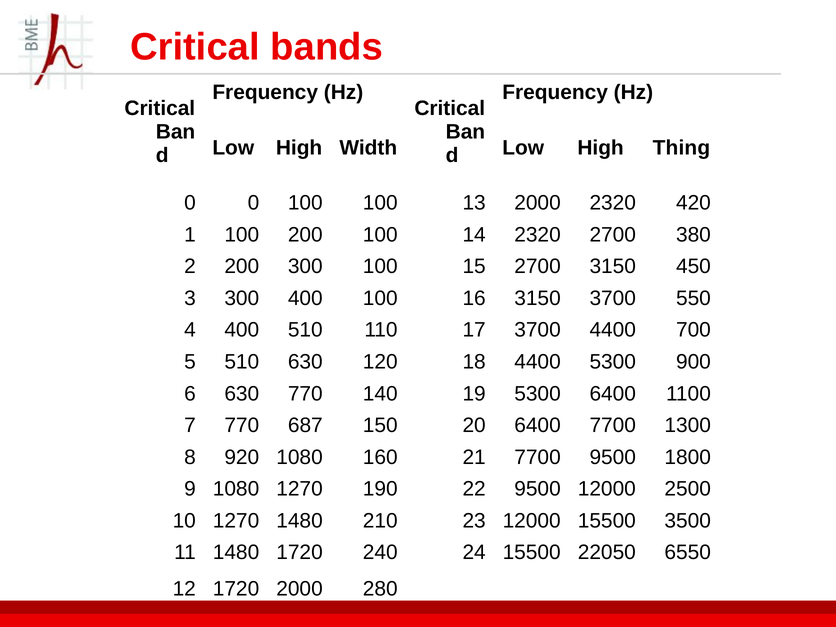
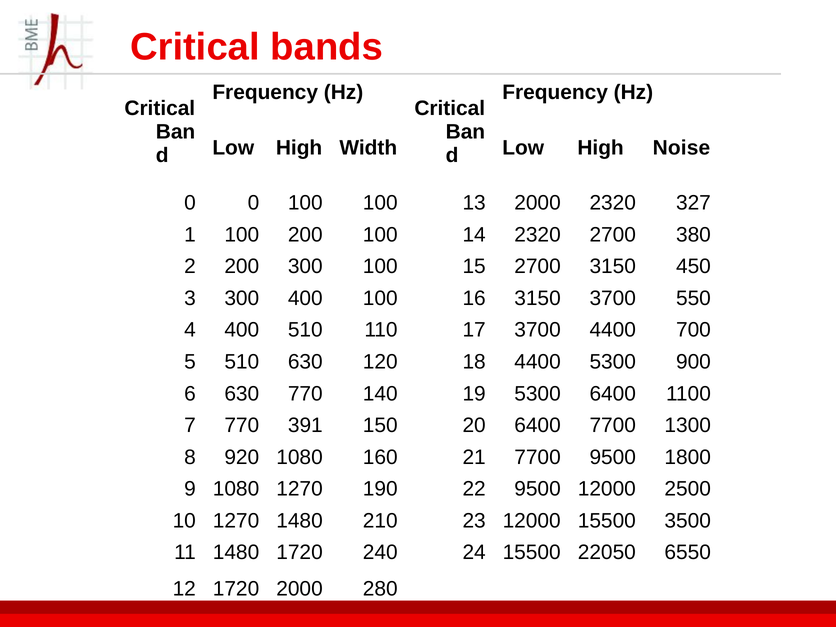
Thing: Thing -> Noise
420: 420 -> 327
687: 687 -> 391
